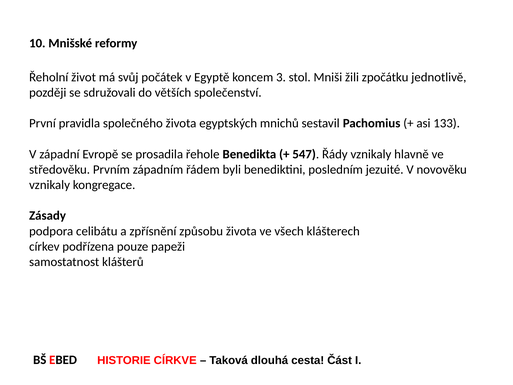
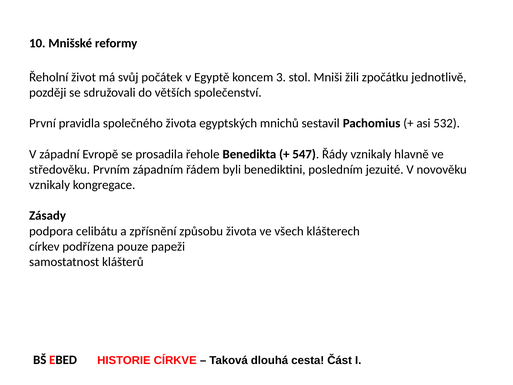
133: 133 -> 532
